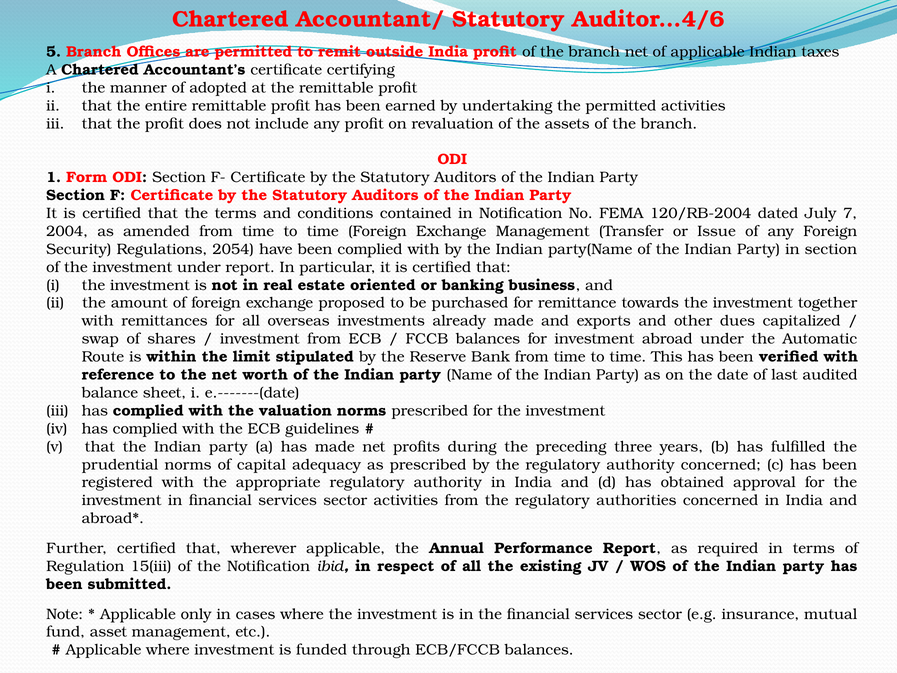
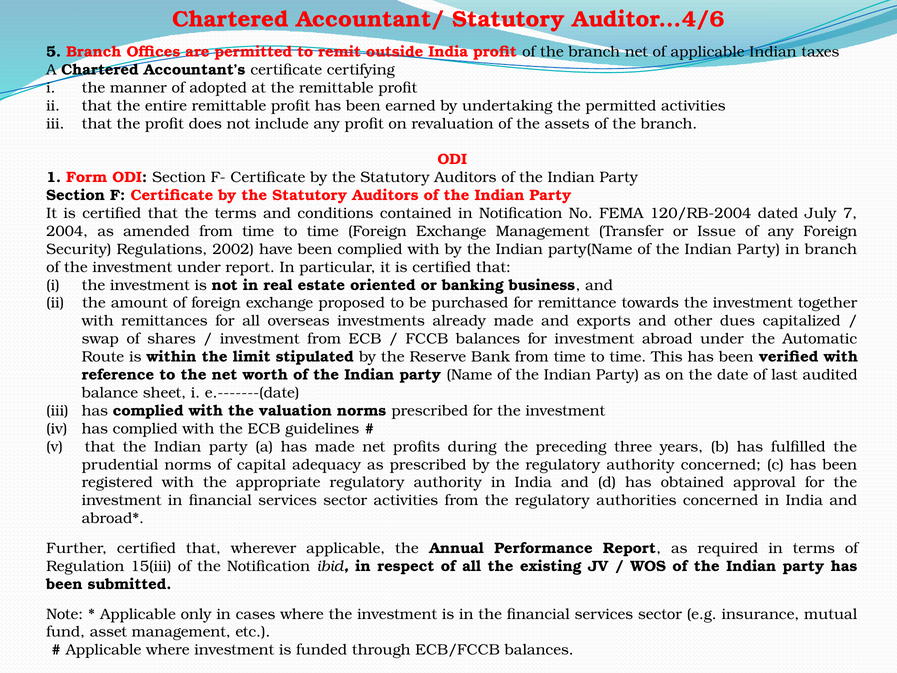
2054: 2054 -> 2002
in section: section -> branch
